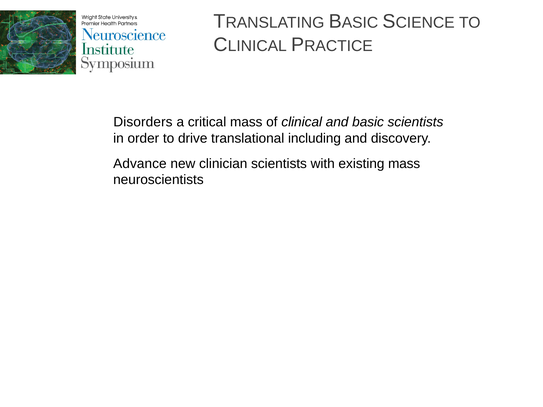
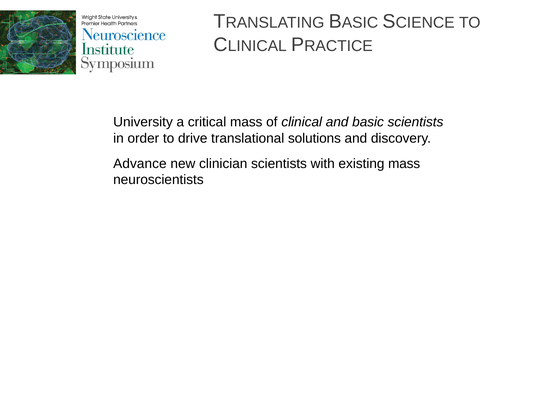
Disorders: Disorders -> University
including: including -> solutions
